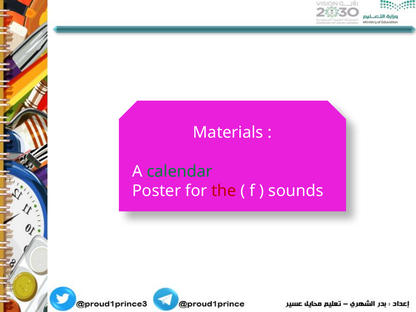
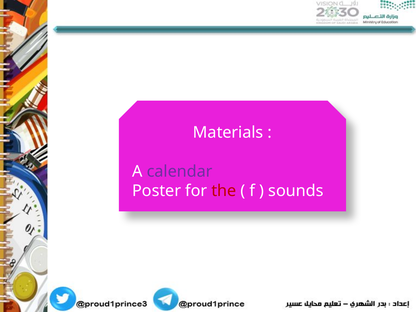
calendar colour: green -> purple
